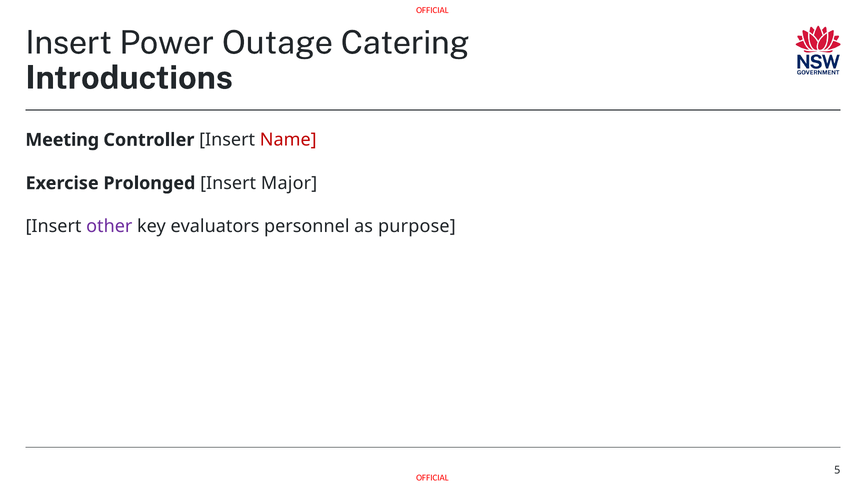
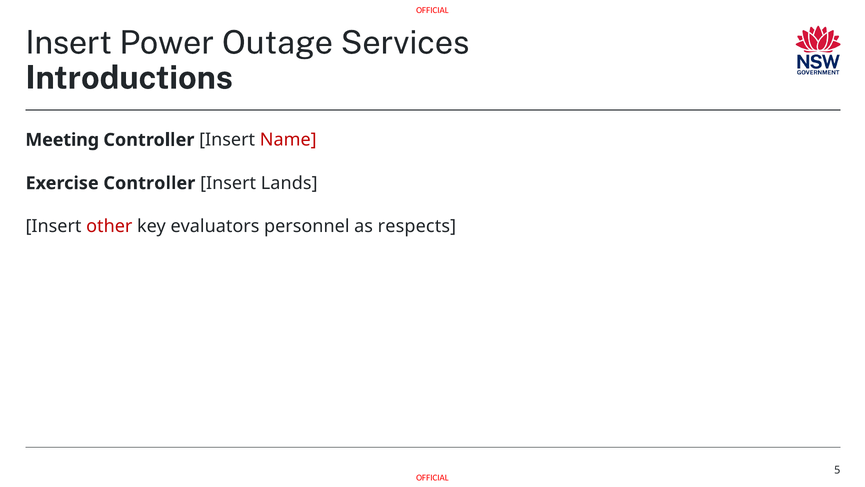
Catering: Catering -> Services
Exercise Prolonged: Prolonged -> Controller
Major: Major -> Lands
other colour: purple -> red
purpose: purpose -> respects
